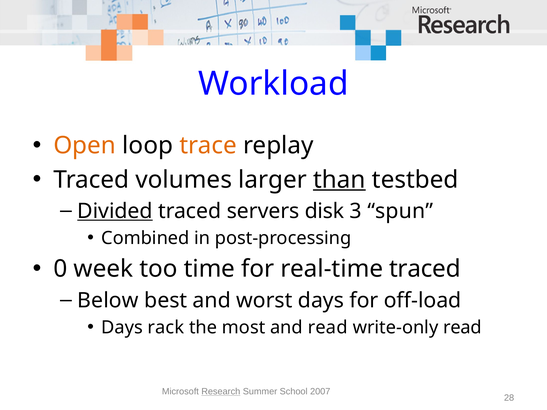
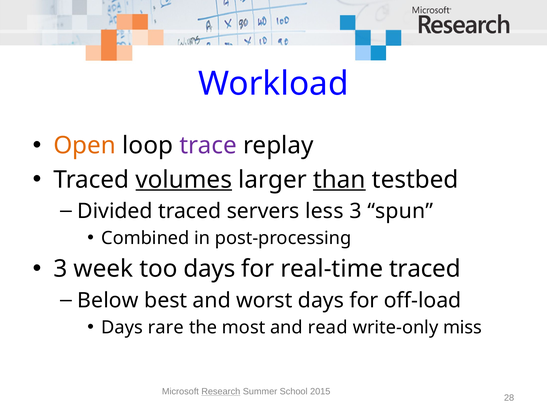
trace colour: orange -> purple
volumes underline: none -> present
Divided underline: present -> none
disk: disk -> less
0 at (60, 269): 0 -> 3
too time: time -> days
rack: rack -> rare
write-only read: read -> miss
2007: 2007 -> 2015
